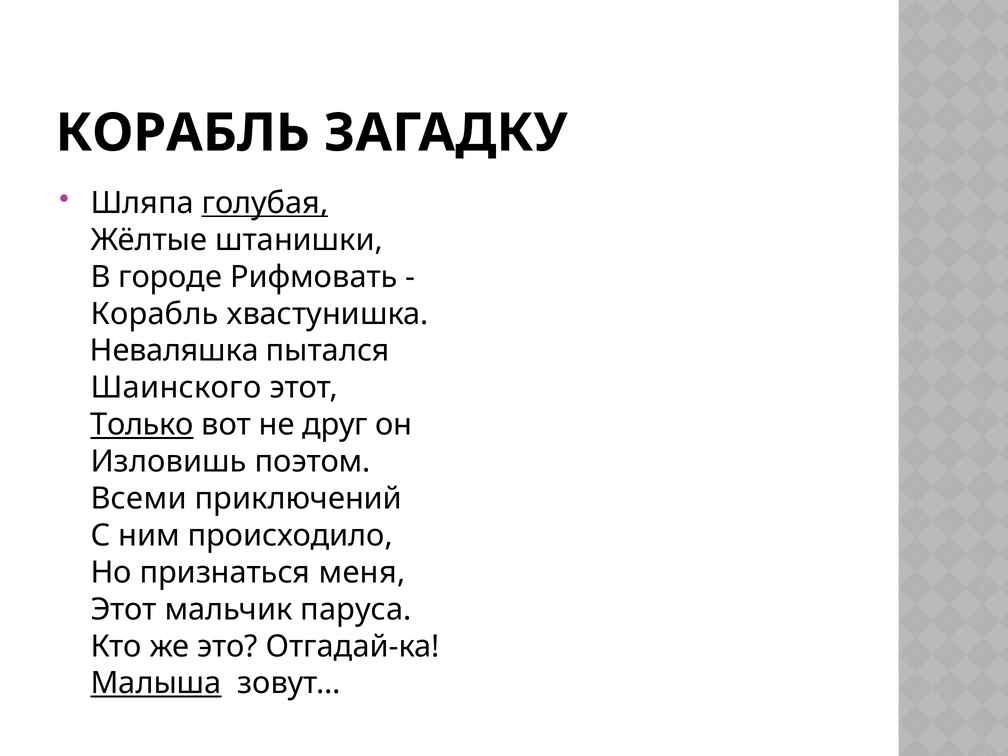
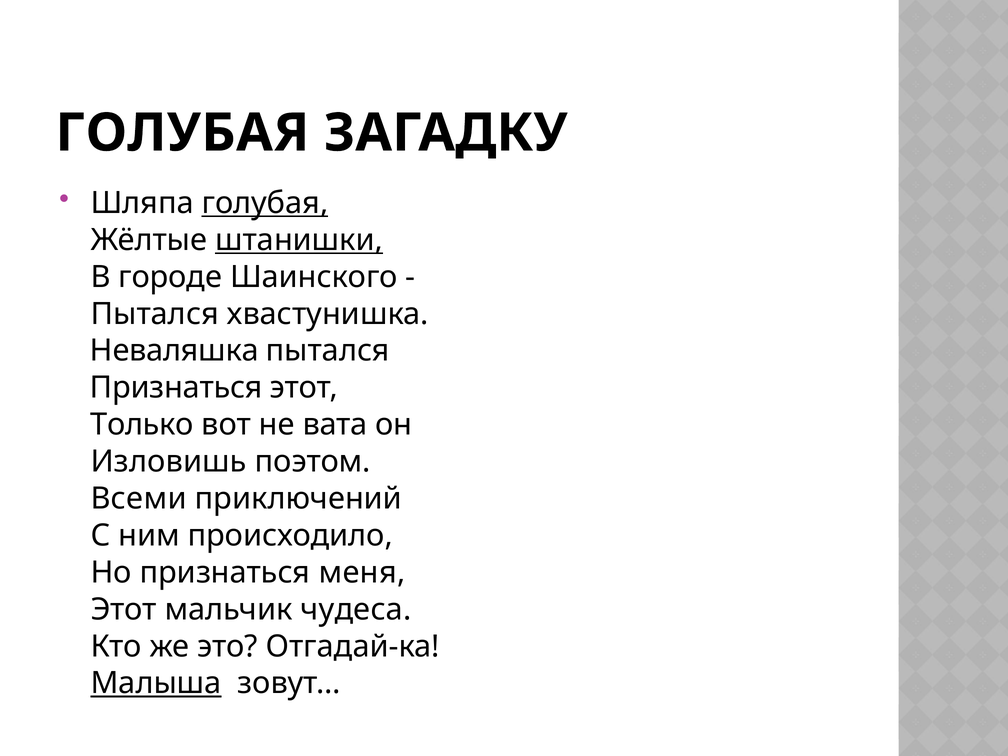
КОРАБЛЬ at (183, 133): КОРАБЛЬ -> ГОЛУБАЯ
штанишки underline: none -> present
Рифмовать: Рифмовать -> Шаинского
Корабль at (155, 314): Корабль -> Пытался
Шаинского at (176, 388): Шаинского -> Признаться
Только underline: present -> none
друг: друг -> вата
паруса: паруса -> чудеса
